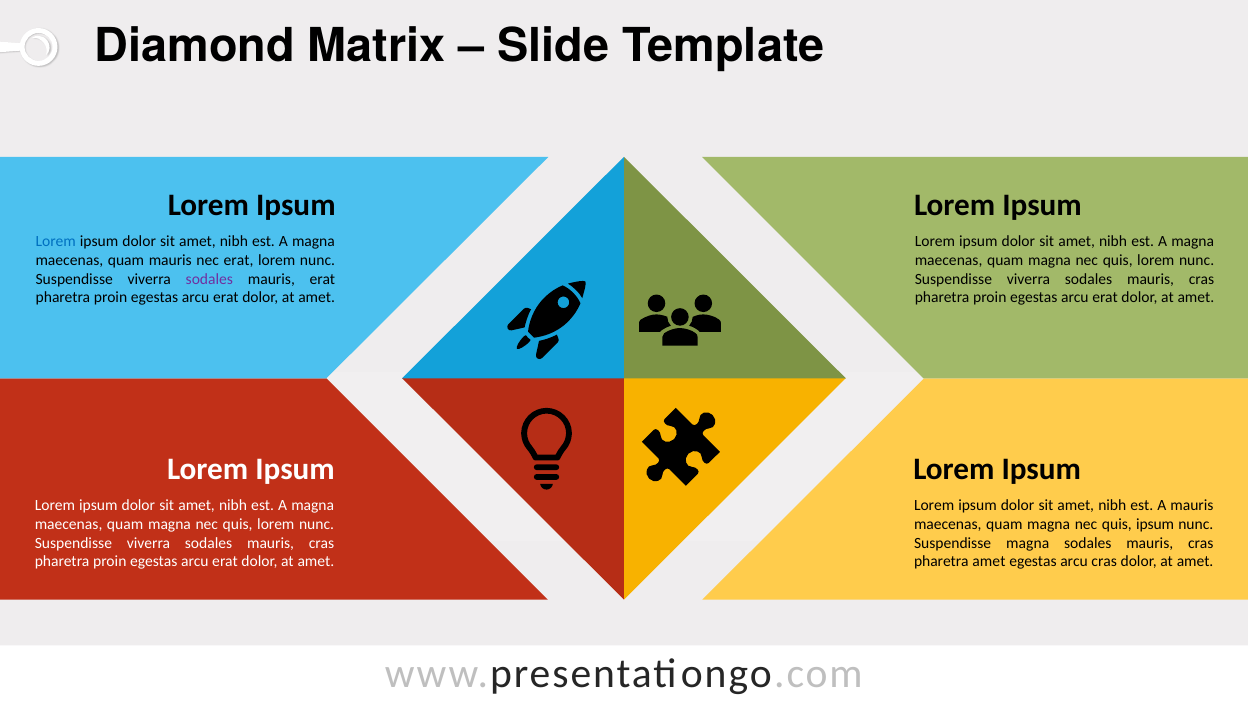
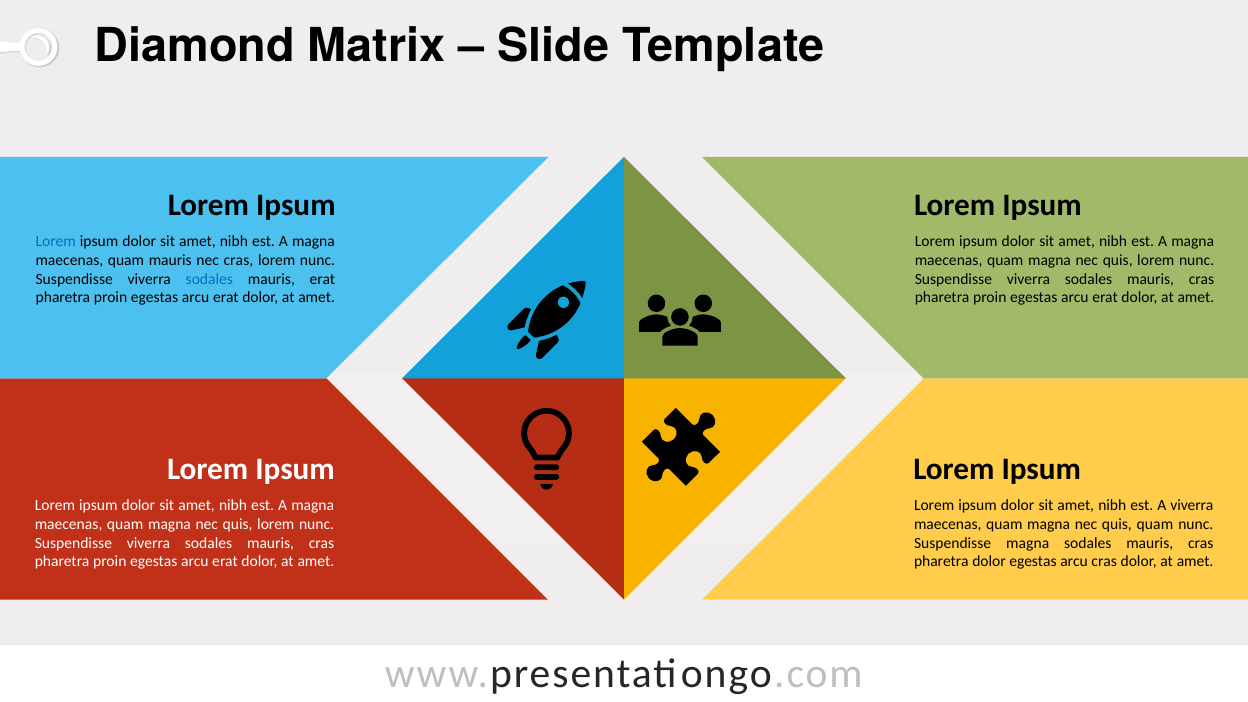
nec erat: erat -> cras
sodales at (209, 279) colour: purple -> blue
A mauris: mauris -> viverra
quis ipsum: ipsum -> quam
pharetra amet: amet -> dolor
